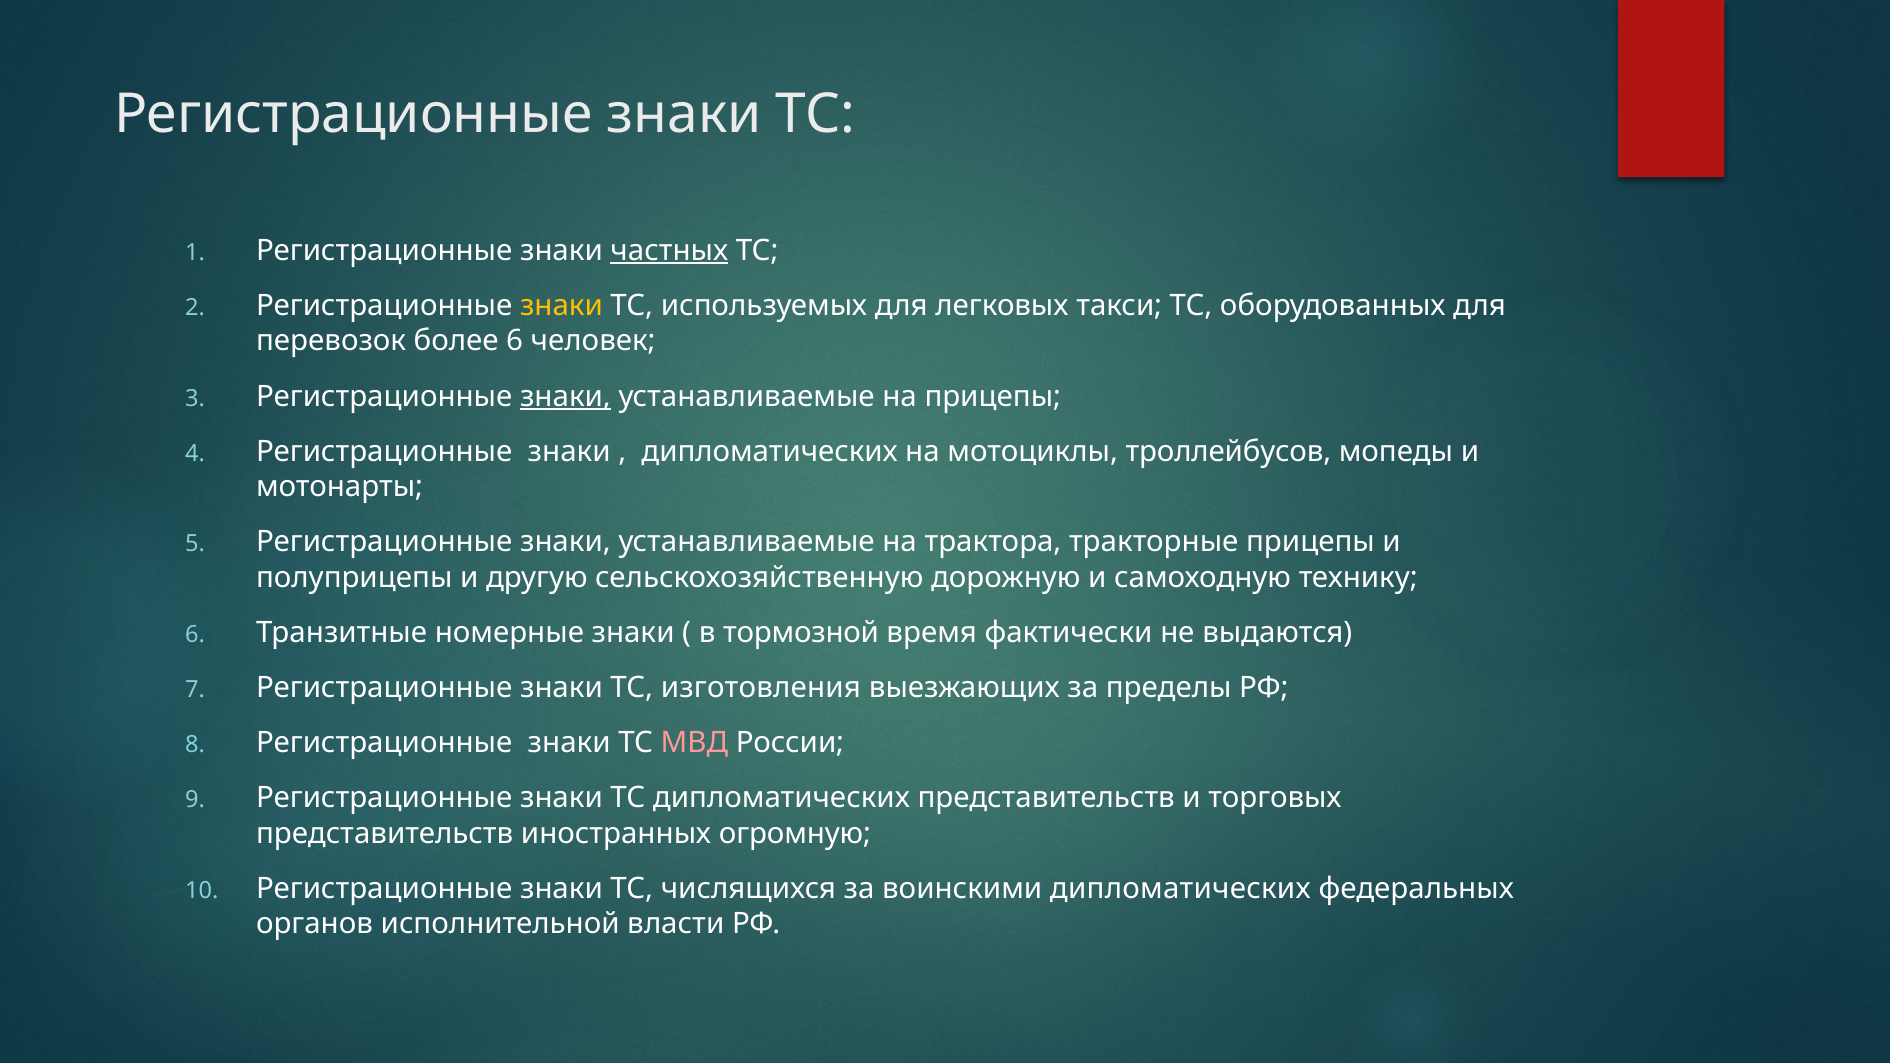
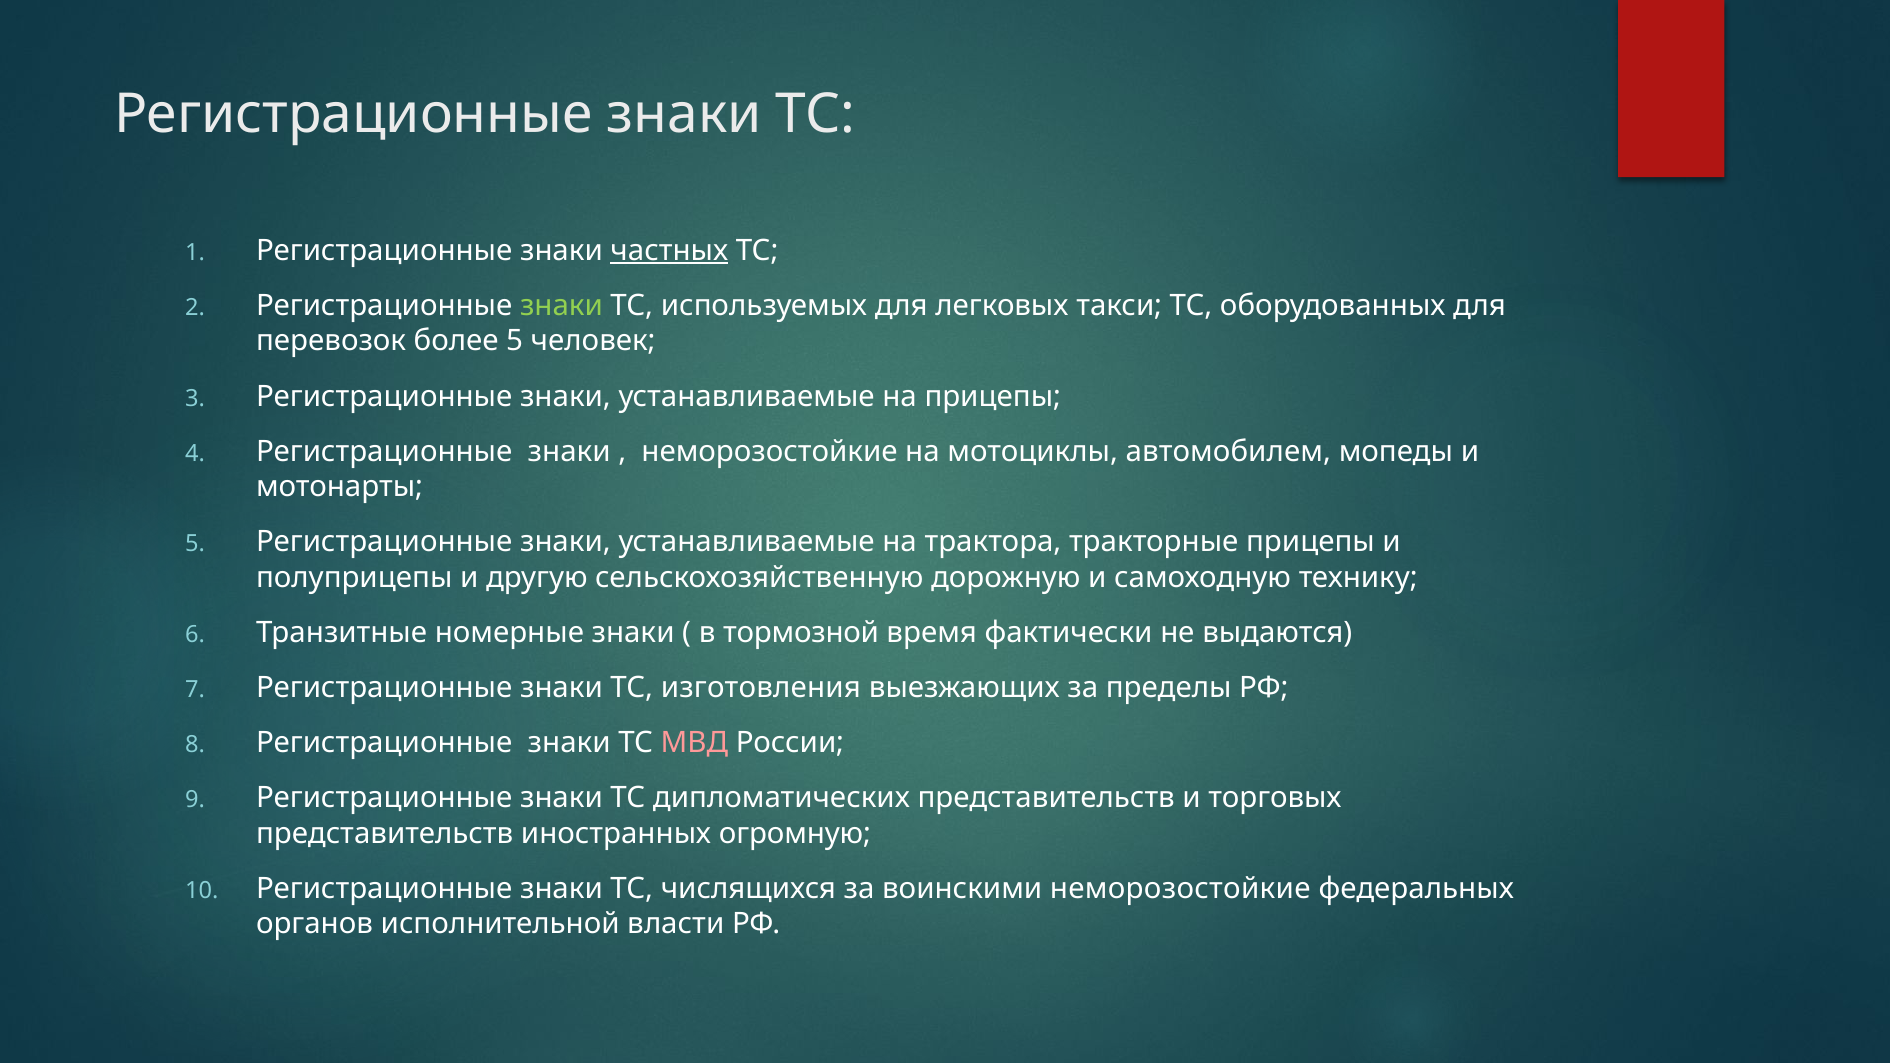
знаки at (562, 306) colour: yellow -> light green
более 6: 6 -> 5
знаки at (565, 396) underline: present -> none
дипломатических at (770, 451): дипломатических -> неморозостойкие
троллейбусов: троллейбусов -> автомобилем
воинскими дипломатических: дипломатических -> неморозостойкие
